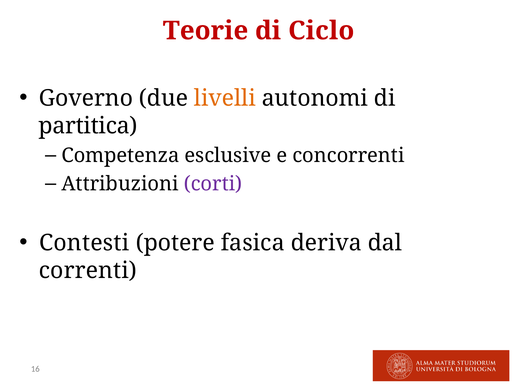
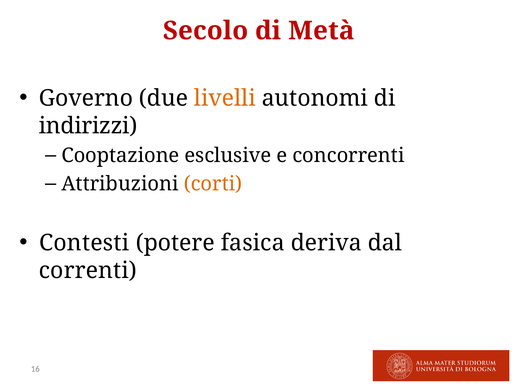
Teorie: Teorie -> Secolo
Ciclo: Ciclo -> Metà
partitica: partitica -> indirizzi
Competenza: Competenza -> Cooptazione
corti colour: purple -> orange
